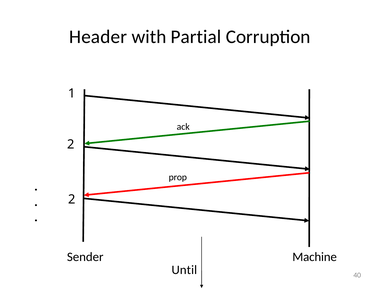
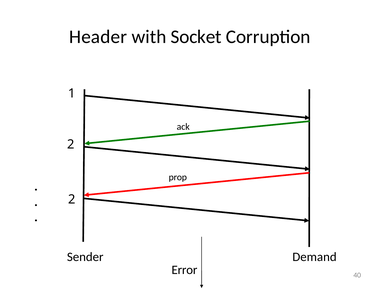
Partial: Partial -> Socket
Machine: Machine -> Demand
Until: Until -> Error
